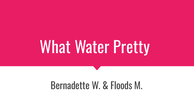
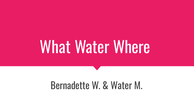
Pretty: Pretty -> Where
Floods at (121, 86): Floods -> Water
